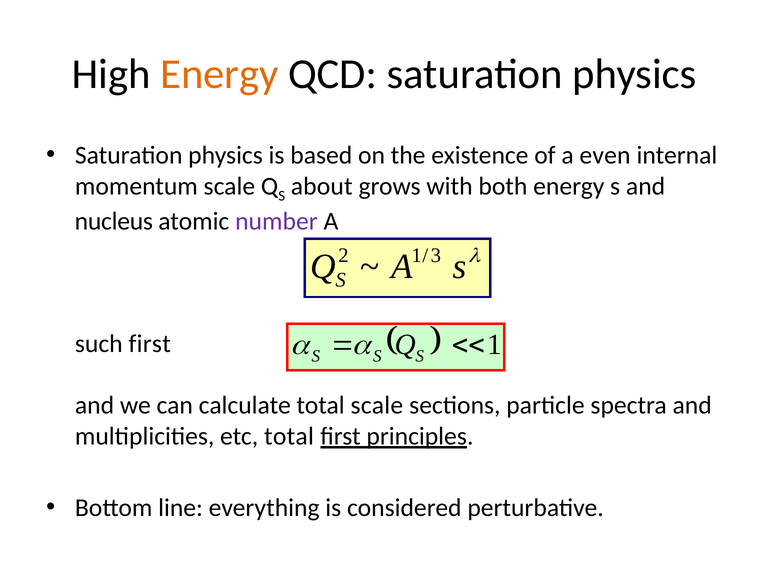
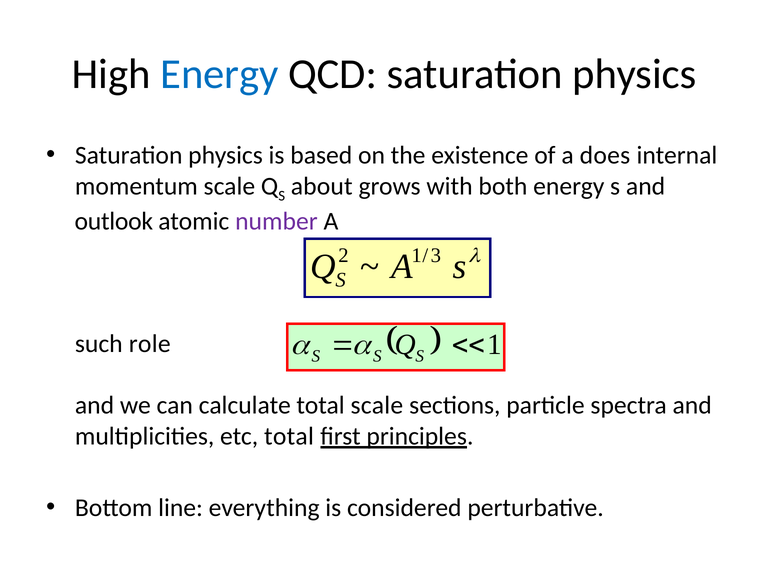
Energy at (219, 74) colour: orange -> blue
even: even -> does
nucleus: nucleus -> outlook
such first: first -> role
